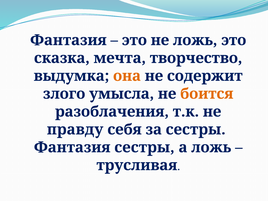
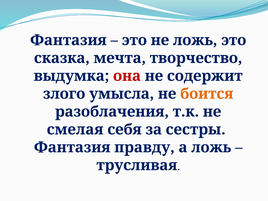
она colour: orange -> red
правду: правду -> смелая
Фантазия сестры: сестры -> правду
